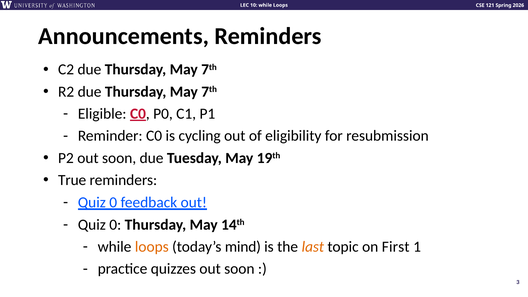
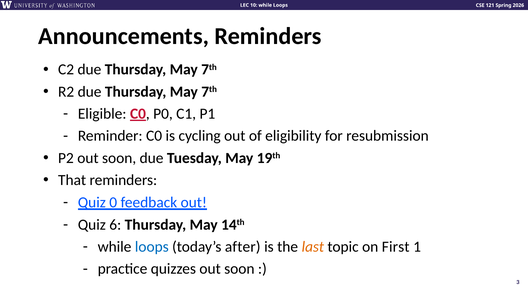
True: True -> That
0 at (115, 225): 0 -> 6
loops at (152, 247) colour: orange -> blue
mind: mind -> after
